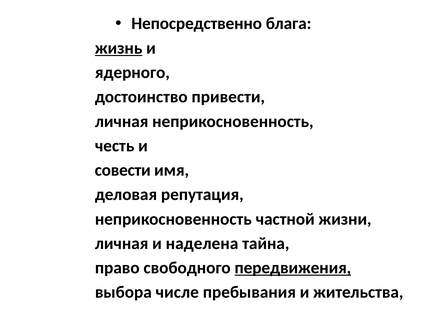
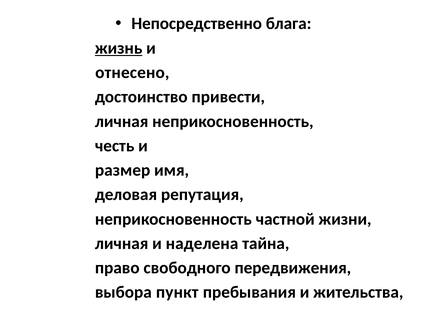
ядерного: ядерного -> отнесено
совести: совести -> размер
передвижения underline: present -> none
числе: числе -> пункт
